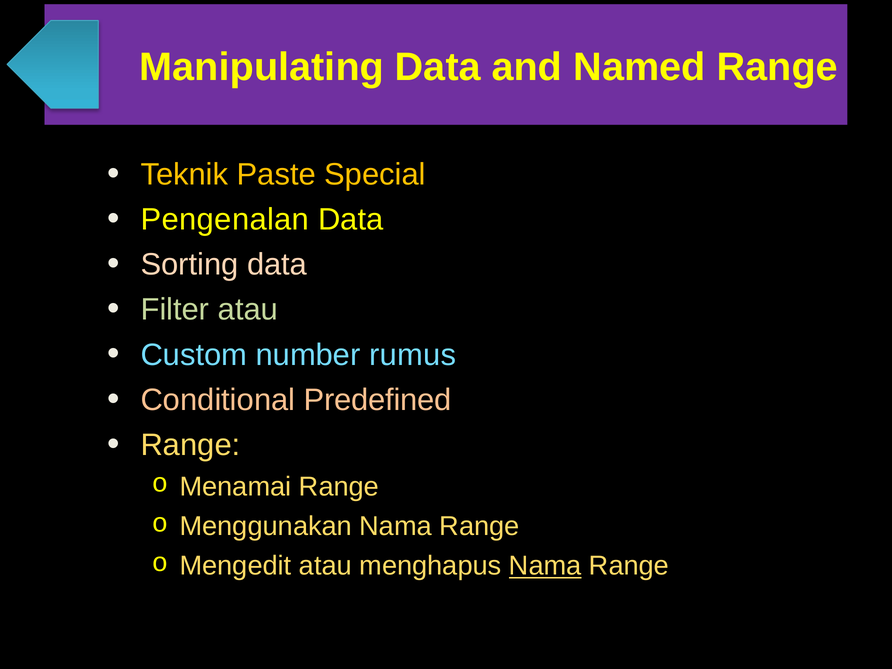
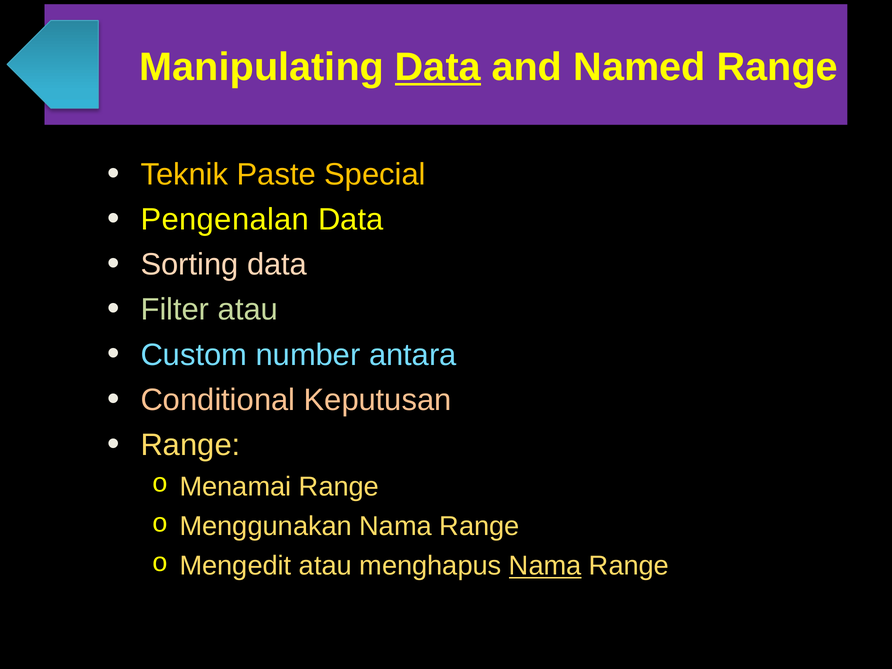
Data at (438, 67) underline: none -> present
rumus: rumus -> antara
Predefined: Predefined -> Keputusan
